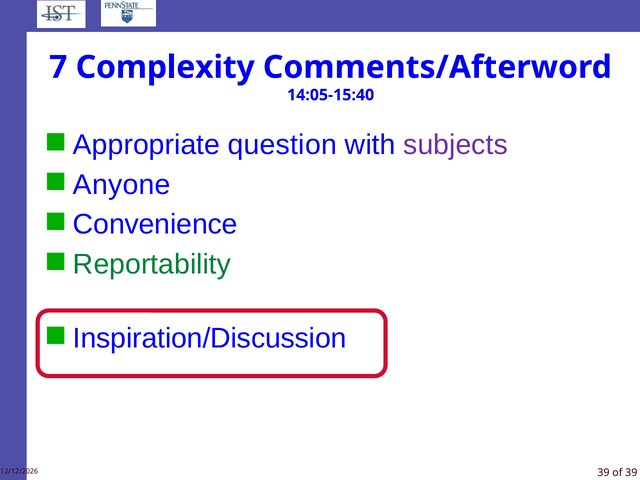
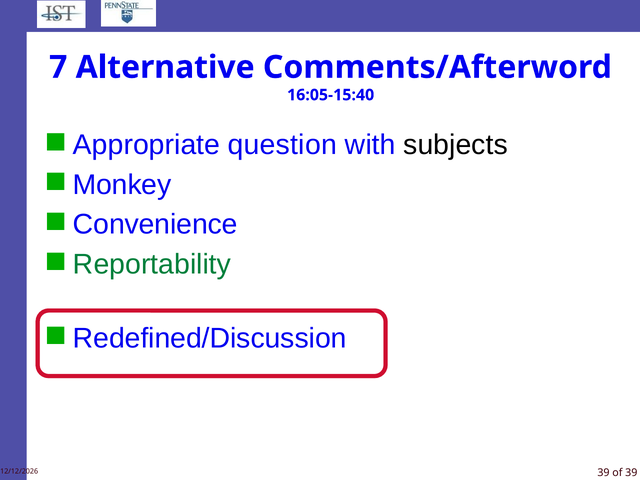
Complexity: Complexity -> Alternative
14:05-15:40: 14:05-15:40 -> 16:05-15:40
subjects colour: purple -> black
Anyone: Anyone -> Monkey
Inspiration/Discussion: Inspiration/Discussion -> Redefined/Discussion
